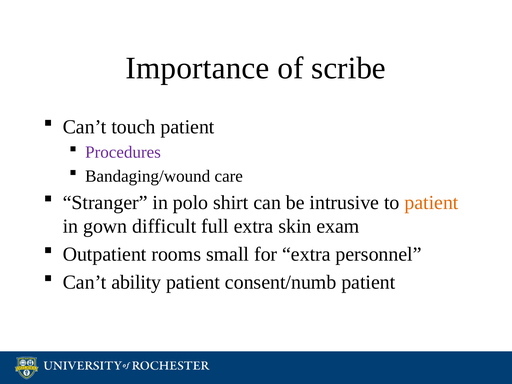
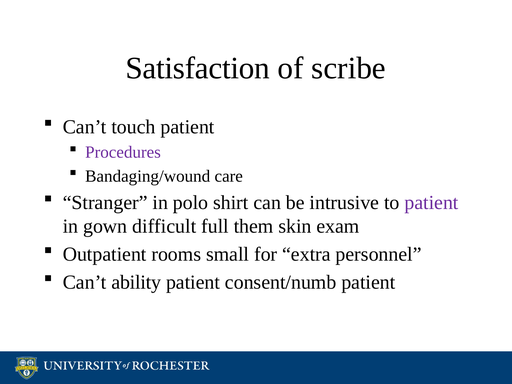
Importance: Importance -> Satisfaction
patient at (431, 203) colour: orange -> purple
full extra: extra -> them
